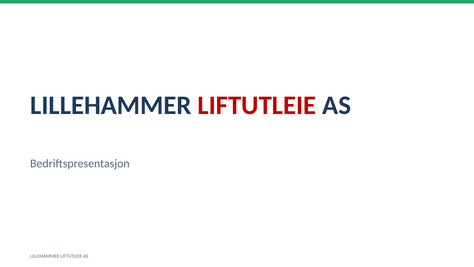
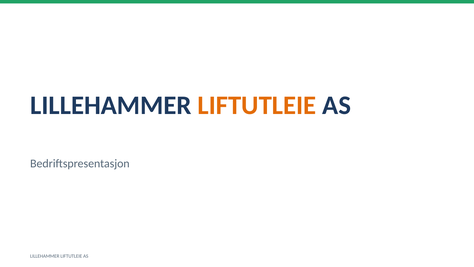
LIFTUTLEIE at (257, 105) colour: red -> orange
